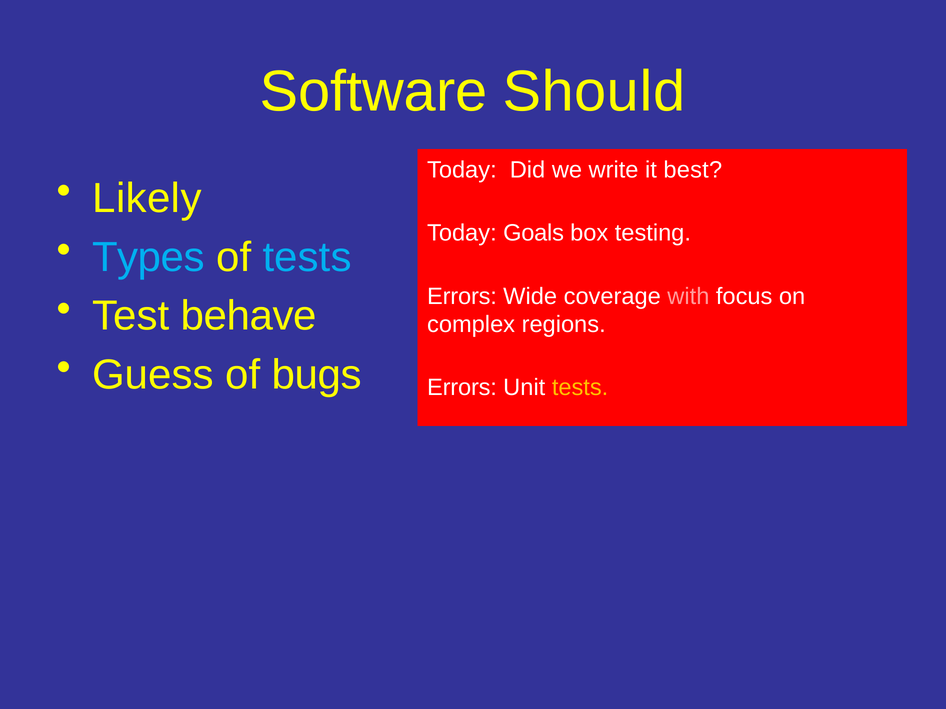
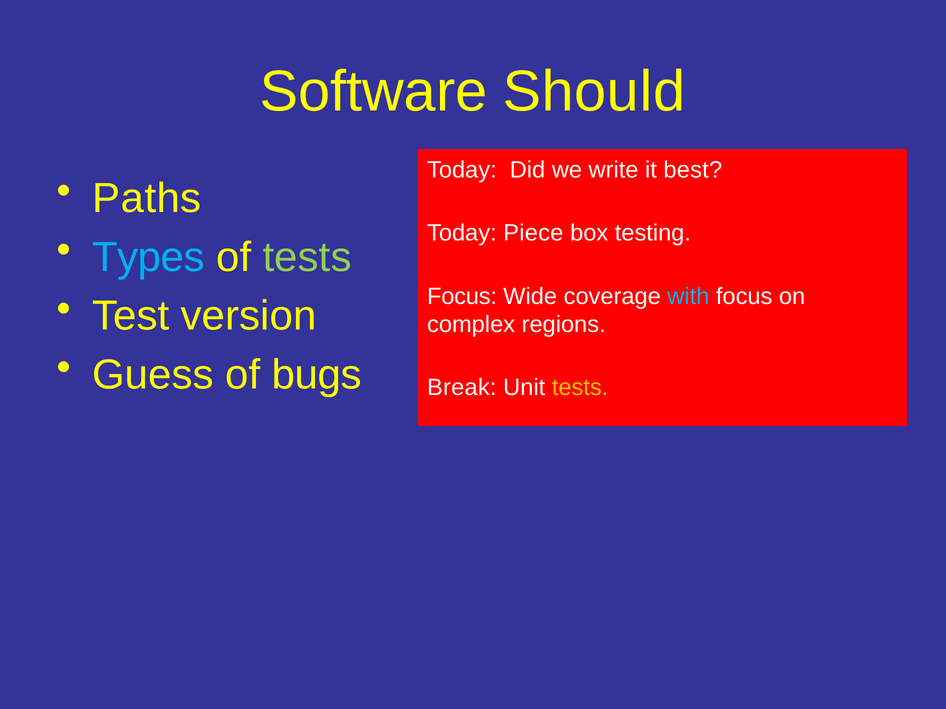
Likely: Likely -> Paths
Goals: Goals -> Piece
tests at (307, 257) colour: light blue -> light green
Errors at (462, 296): Errors -> Focus
with colour: pink -> light blue
behave: behave -> version
Errors at (462, 388): Errors -> Break
